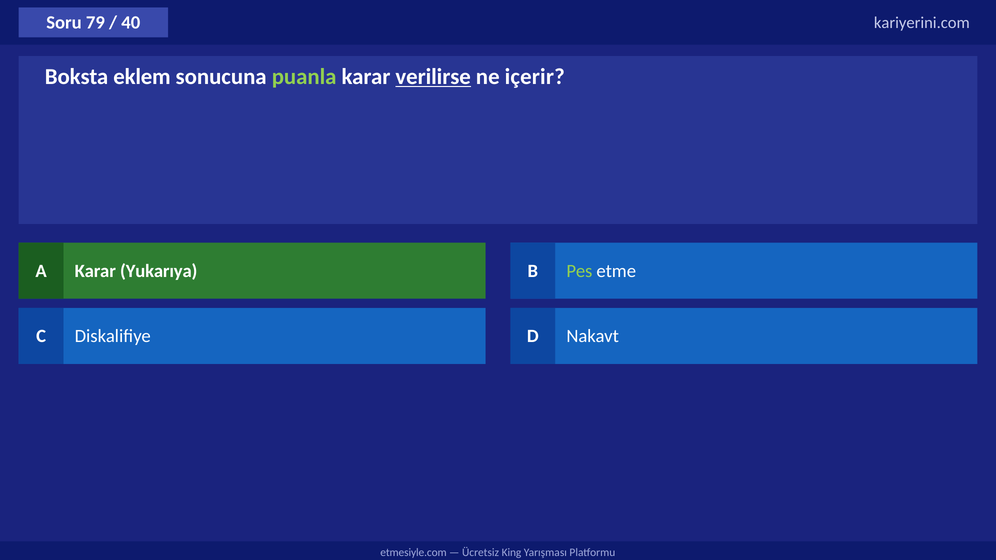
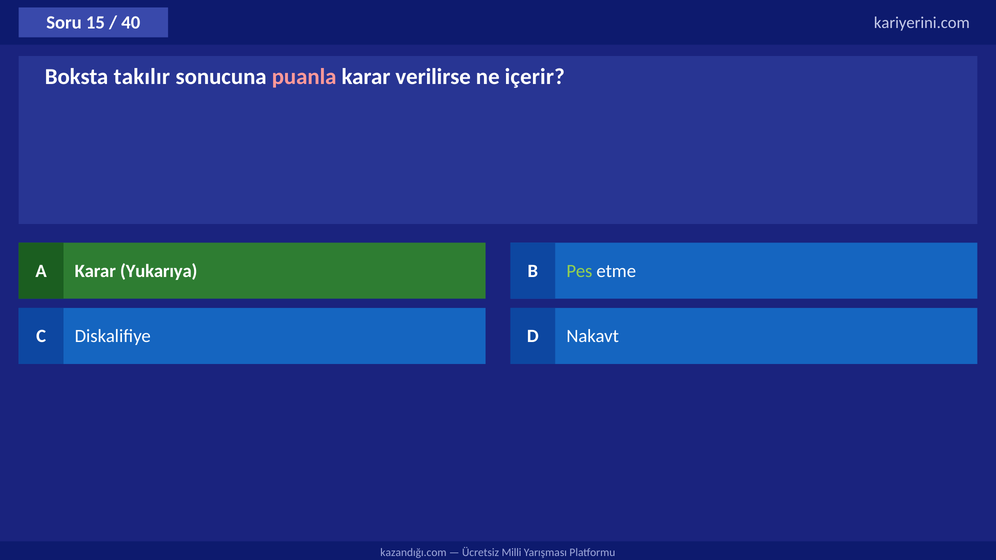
79: 79 -> 15
eklem: eklem -> takılır
puanla colour: light green -> pink
verilirse underline: present -> none
etmesiyle.com: etmesiyle.com -> kazandığı.com
King: King -> Milli
